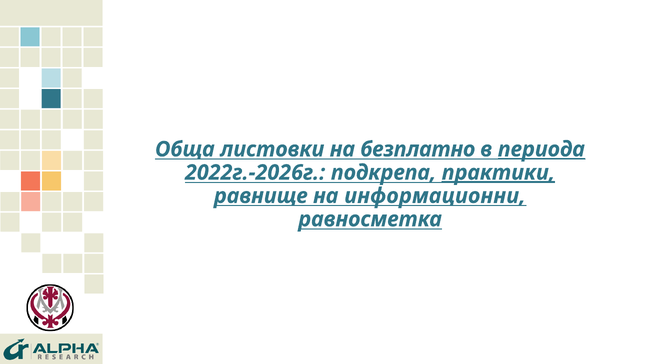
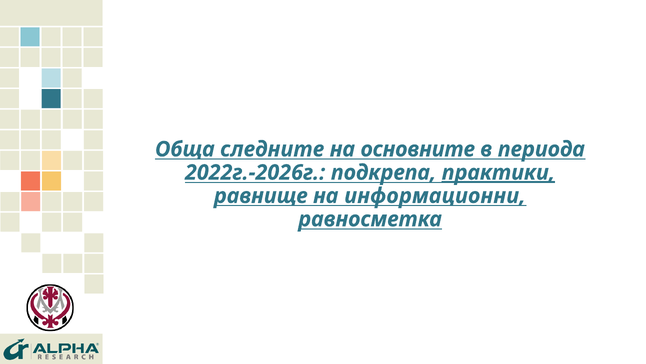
листовки: листовки -> следните
безплатно: безплатно -> основните
периода underline: present -> none
